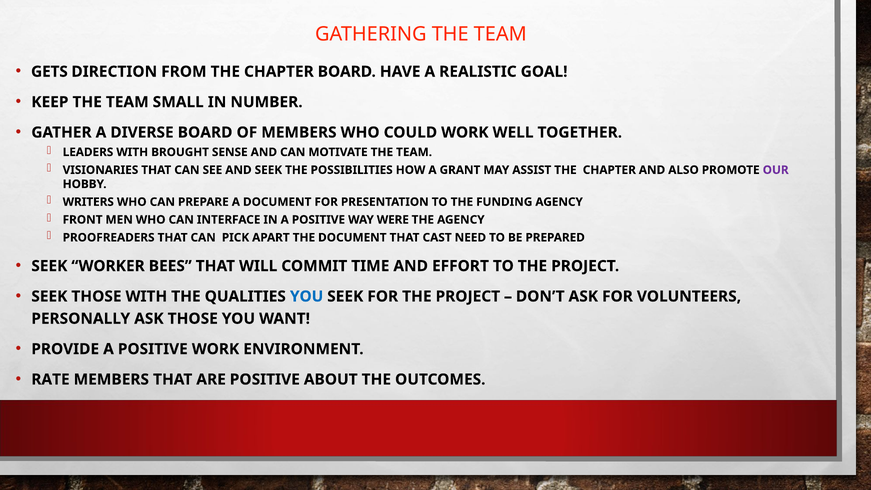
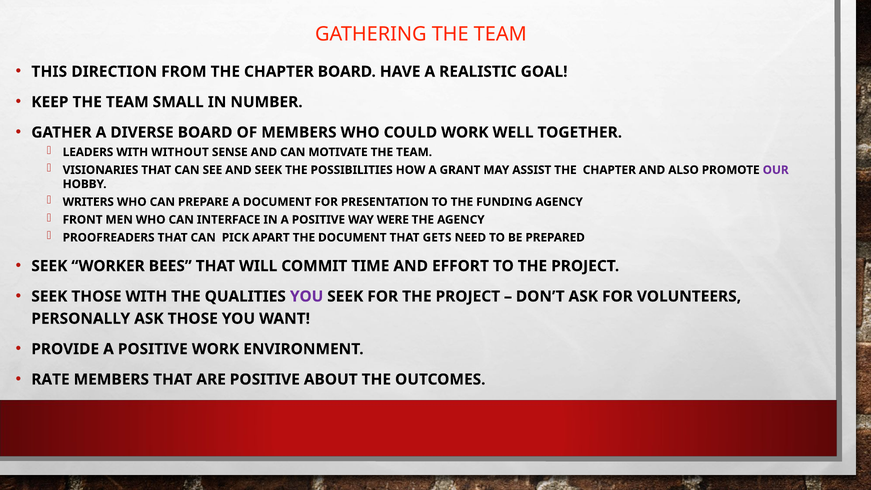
GETS: GETS -> THIS
BROUGHT: BROUGHT -> WITHOUT
CAST: CAST -> GETS
YOU at (307, 296) colour: blue -> purple
